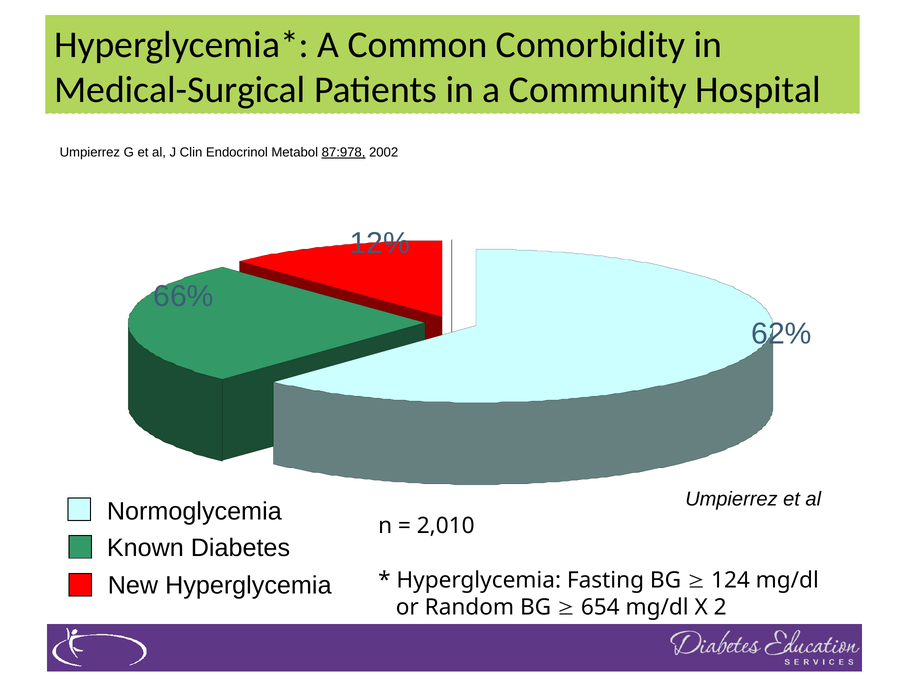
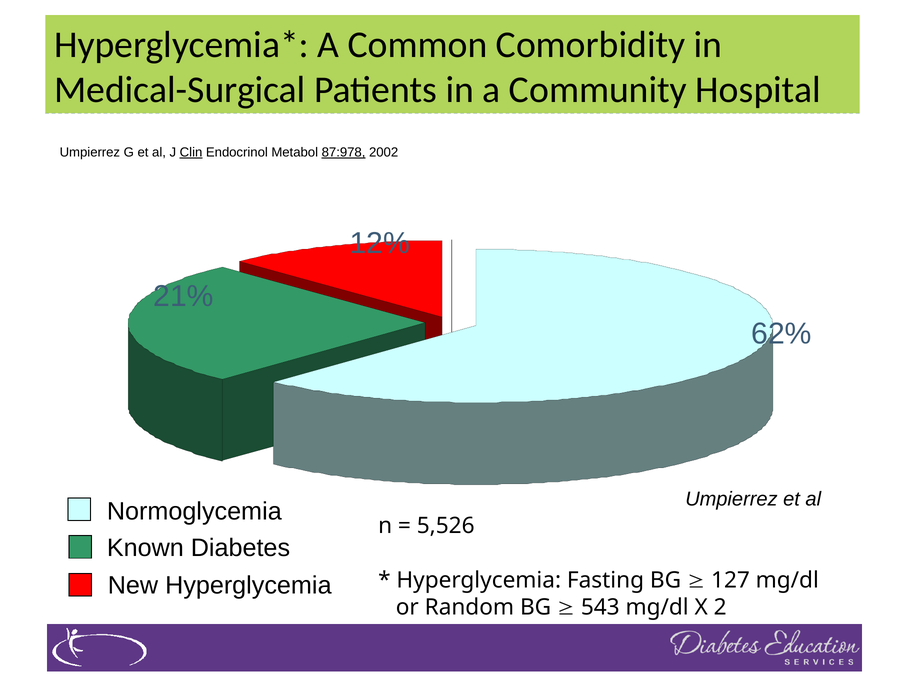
Clin underline: none -> present
66%: 66% -> 21%
2,010: 2,010 -> 5,526
124: 124 -> 127
654: 654 -> 543
